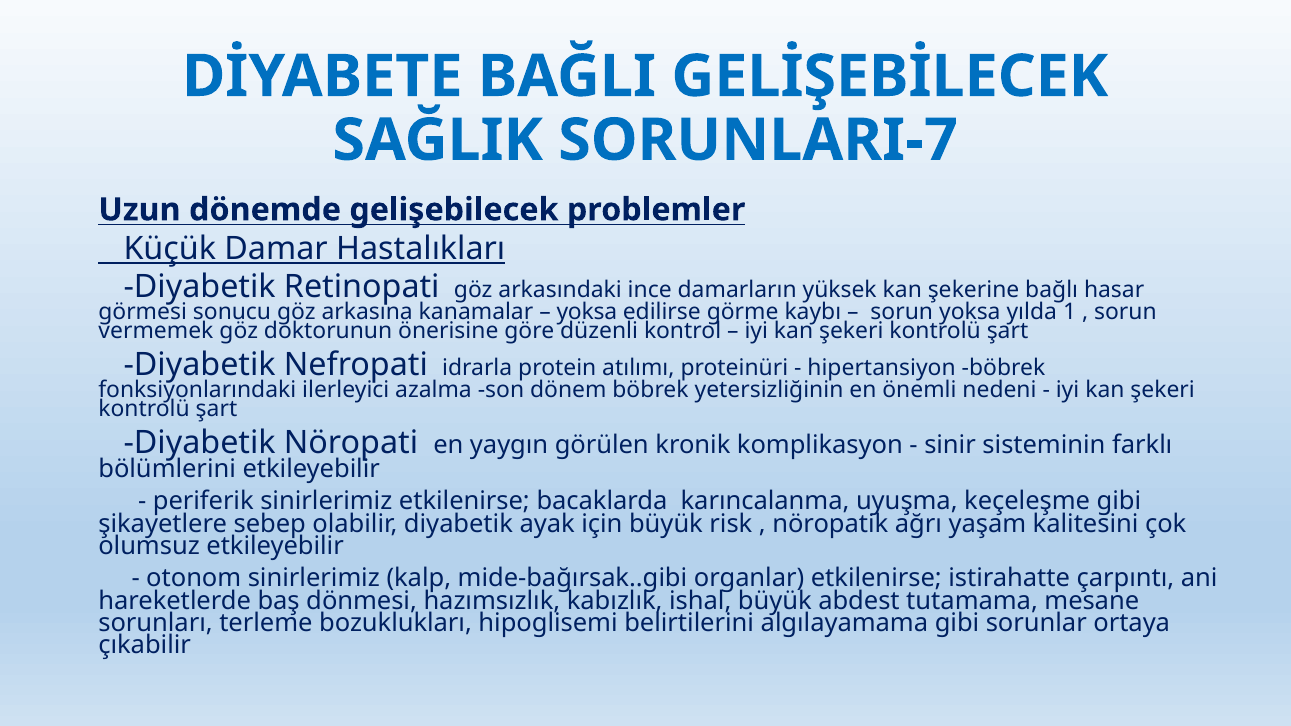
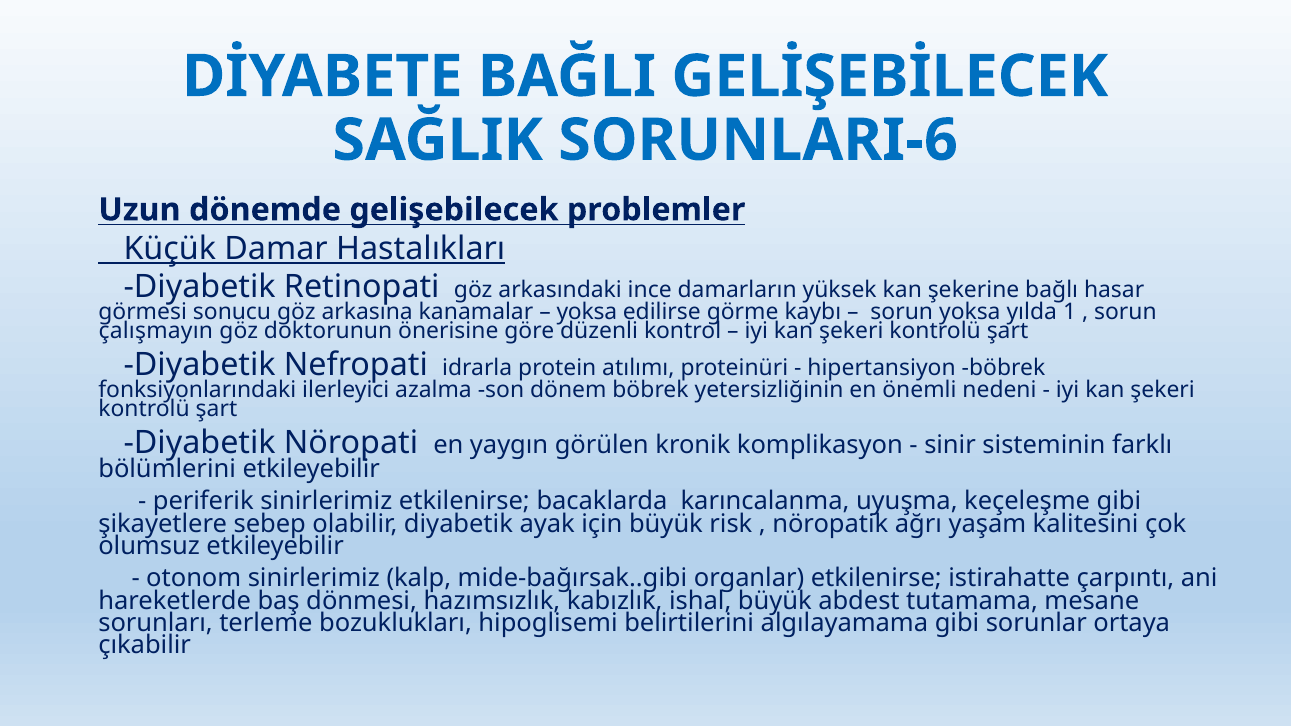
SORUNLARI-7: SORUNLARI-7 -> SORUNLARI-6
vermemek: vermemek -> çalışmayın
